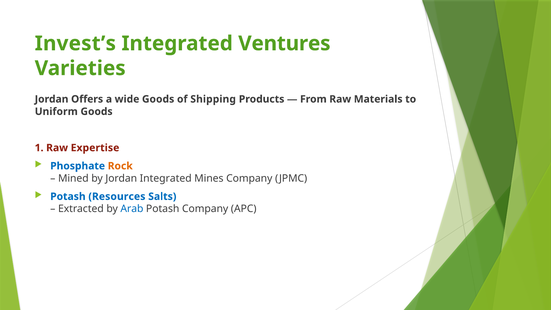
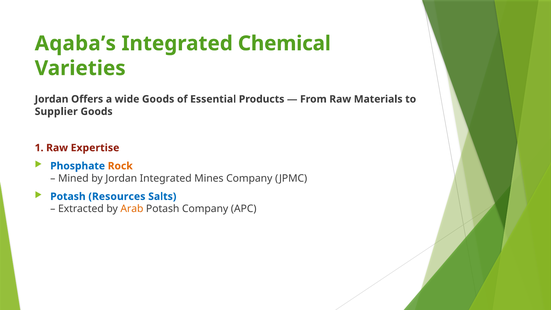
Invest’s: Invest’s -> Aqaba’s
Ventures: Ventures -> Chemical
Shipping: Shipping -> Essential
Uniform: Uniform -> Supplier
Arab colour: blue -> orange
